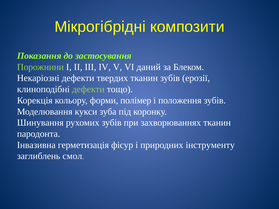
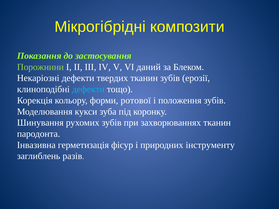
дефекти at (88, 89) colour: light green -> light blue
полімер: полімер -> ротової
смол: смол -> разів
